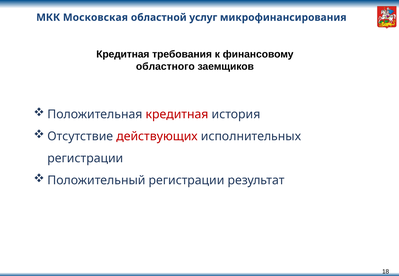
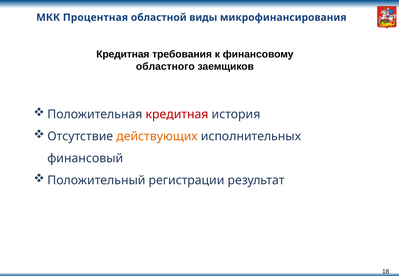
Московская: Московская -> Процентная
услуг: услуг -> виды
действующих colour: red -> orange
регистрации at (85, 158): регистрации -> финансовый
